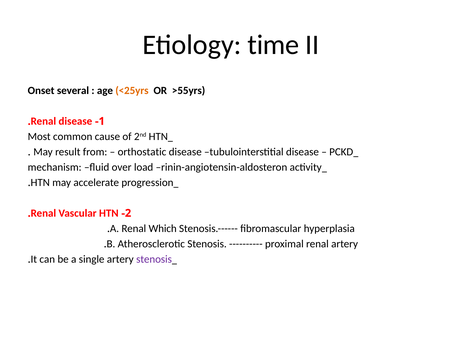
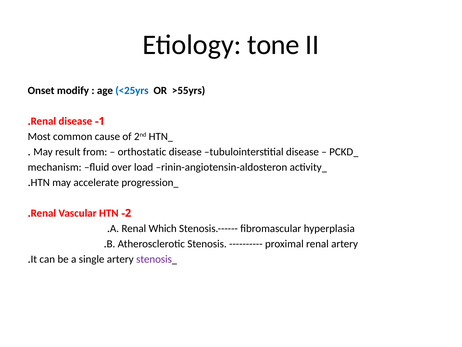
time: time -> tone
several: several -> modify
<25yrs colour: orange -> blue
